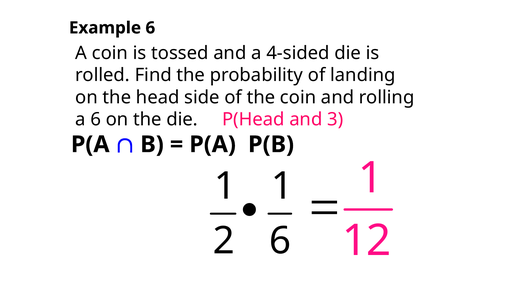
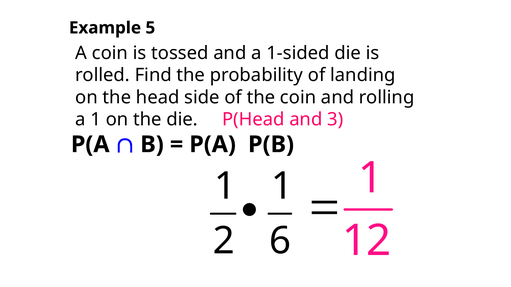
Example 6: 6 -> 5
4-sided: 4-sided -> 1-sided
a 6: 6 -> 1
